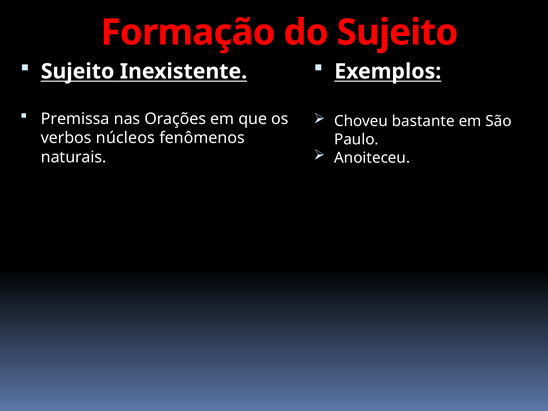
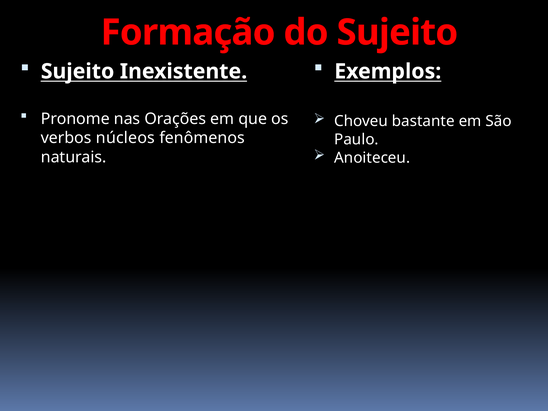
Premissa: Premissa -> Pronome
